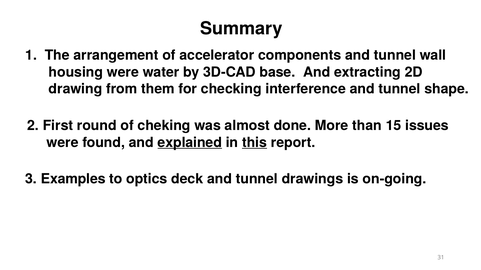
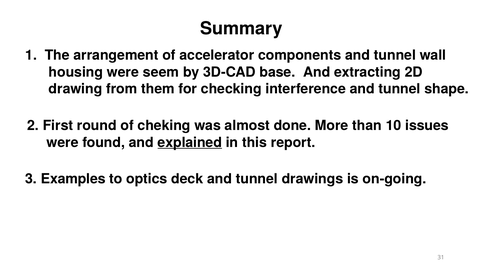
water: water -> seem
15: 15 -> 10
this underline: present -> none
